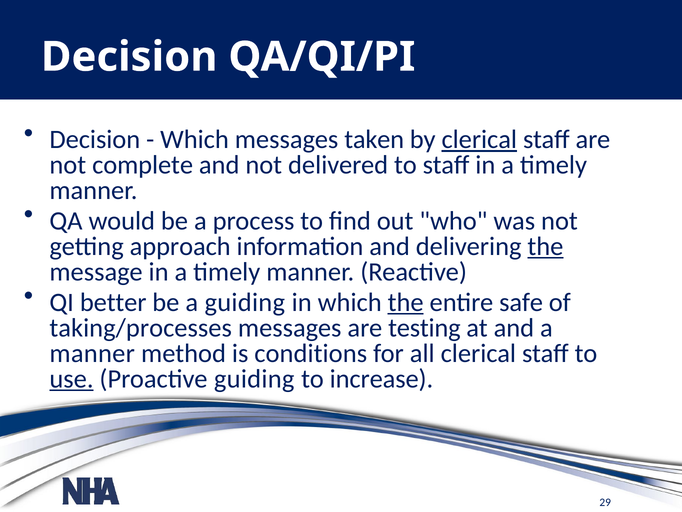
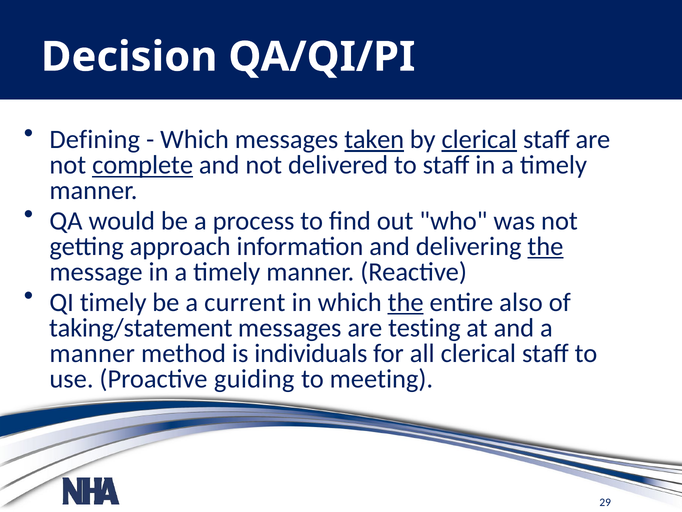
Decision at (95, 139): Decision -> Defining
taken underline: none -> present
complete underline: none -> present
QI better: better -> timely
a guiding: guiding -> current
safe: safe -> also
taking/processes: taking/processes -> taking/statement
conditions: conditions -> individuals
use underline: present -> none
increase: increase -> meeting
